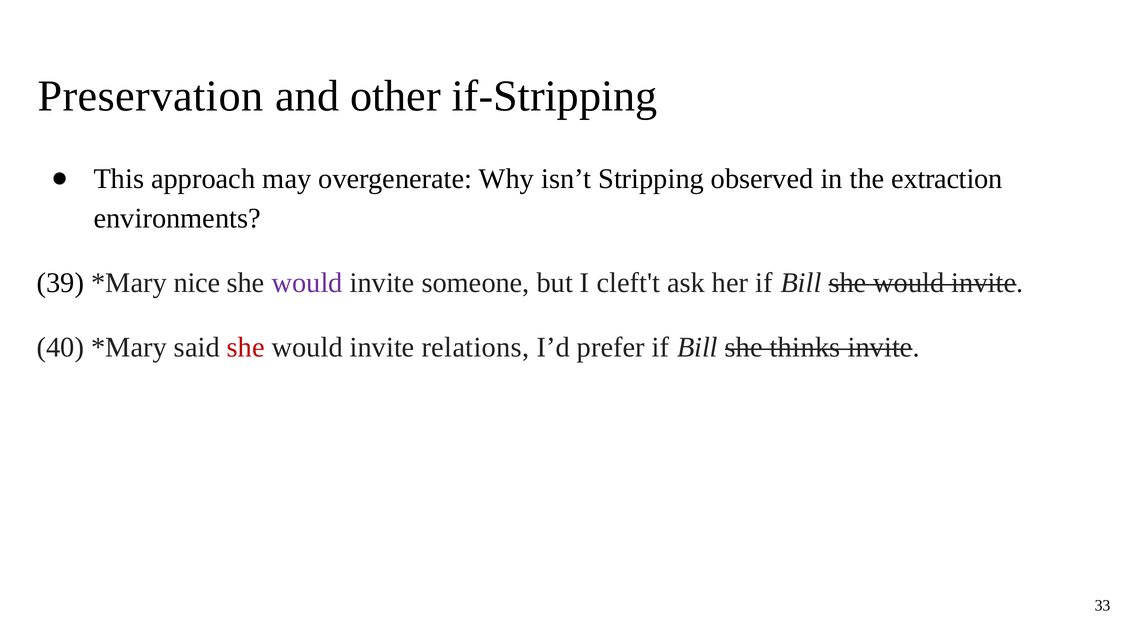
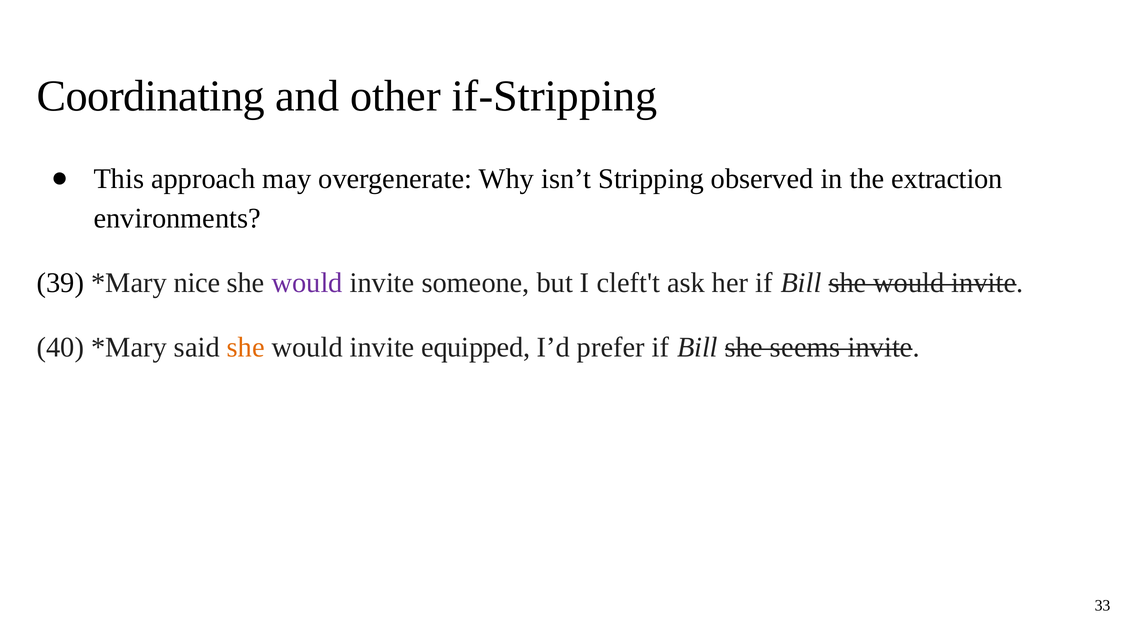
Preservation: Preservation -> Coordinating
she at (246, 347) colour: red -> orange
relations: relations -> equipped
thinks: thinks -> seems
